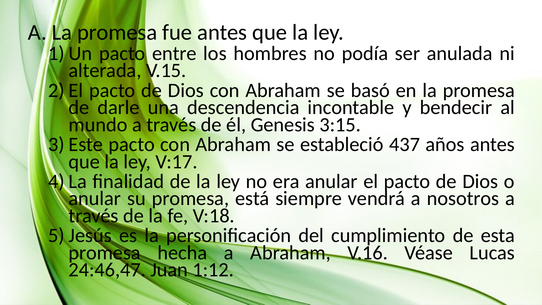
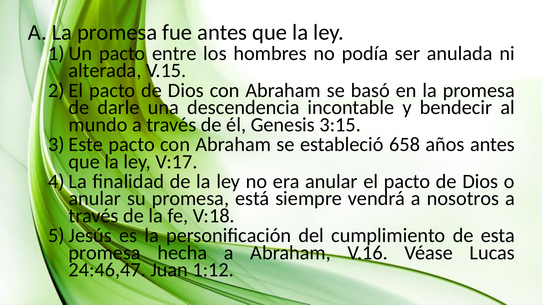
437: 437 -> 658
